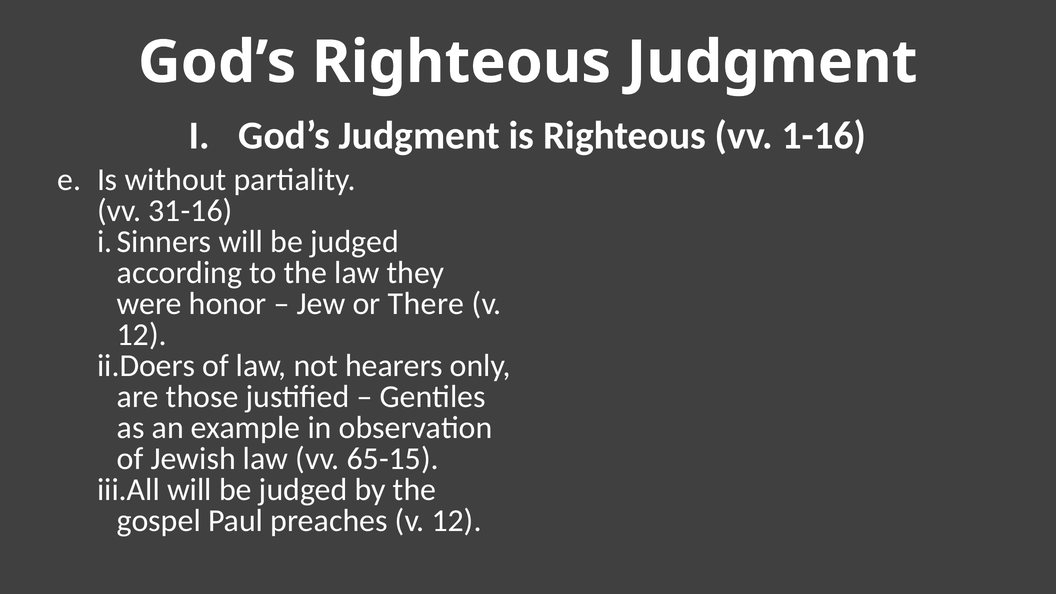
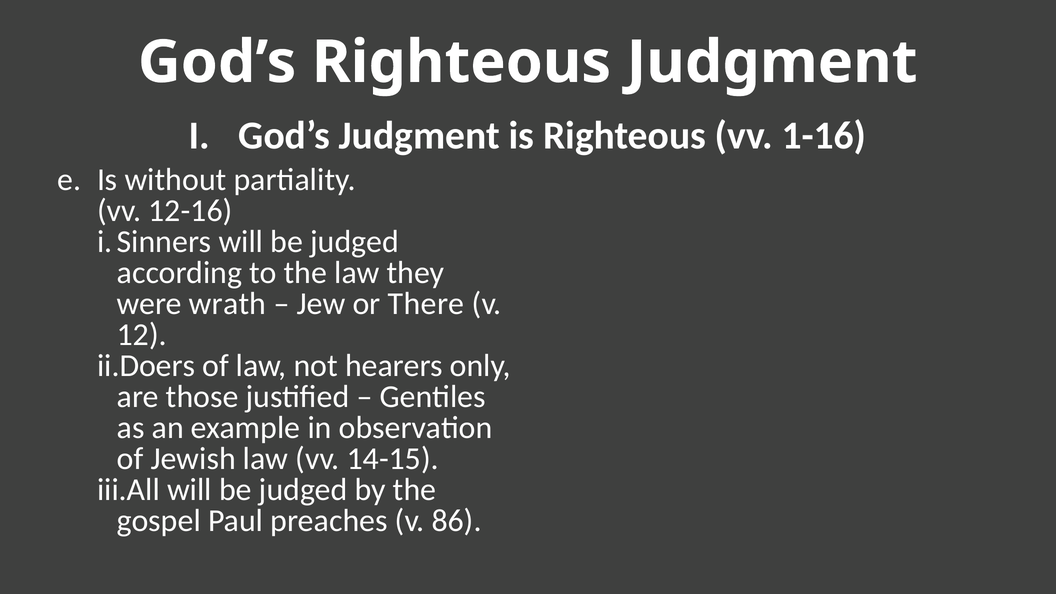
31-16: 31-16 -> 12-16
honor: honor -> wrath
65-15: 65-15 -> 14-15
preaches v 12: 12 -> 86
